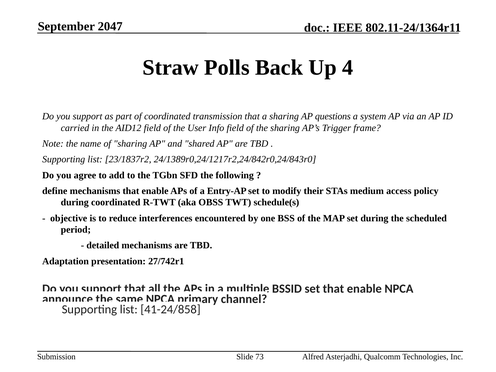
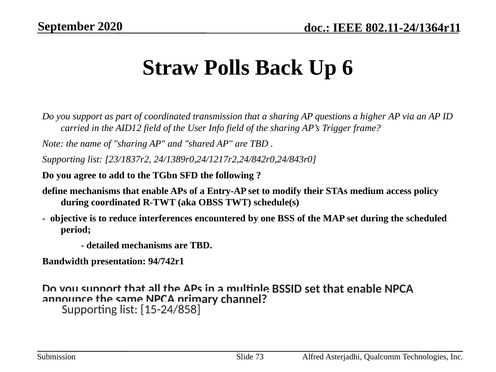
2047: 2047 -> 2020
4: 4 -> 6
system: system -> higher
Adaptation: Adaptation -> Bandwidth
27/742r1: 27/742r1 -> 94/742r1
41-24/858: 41-24/858 -> 15-24/858
